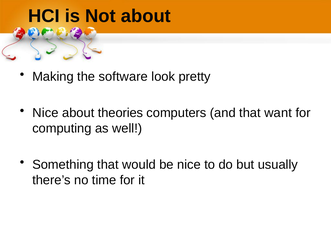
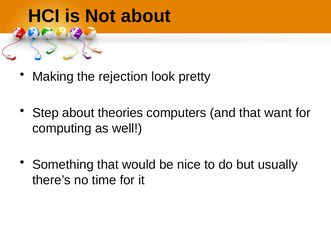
software: software -> rejection
Nice at (45, 113): Nice -> Step
